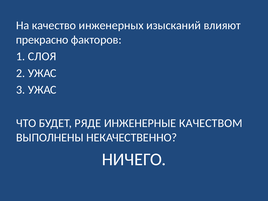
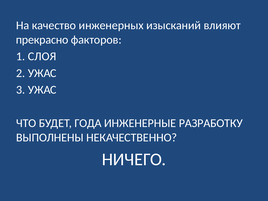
РЯДЕ: РЯДЕ -> ГОДА
КАЧЕСТВОМ: КАЧЕСТВОМ -> РАЗРАБОТКУ
